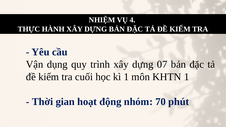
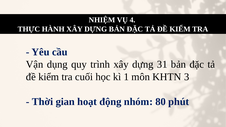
07: 07 -> 31
KHTN 1: 1 -> 3
70: 70 -> 80
